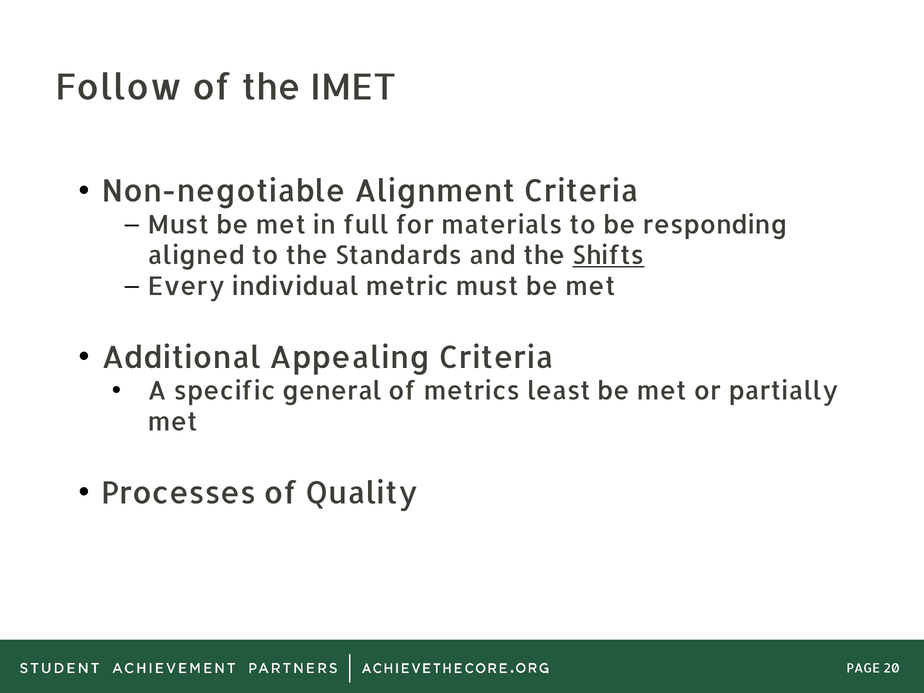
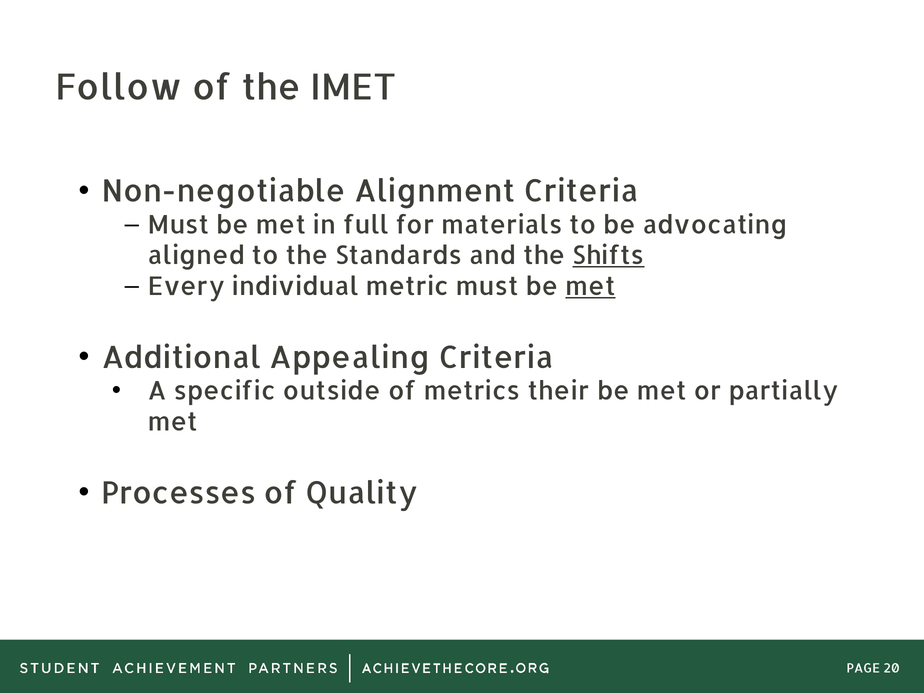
responding: responding -> advocating
met at (590, 287) underline: none -> present
general: general -> outside
least: least -> their
